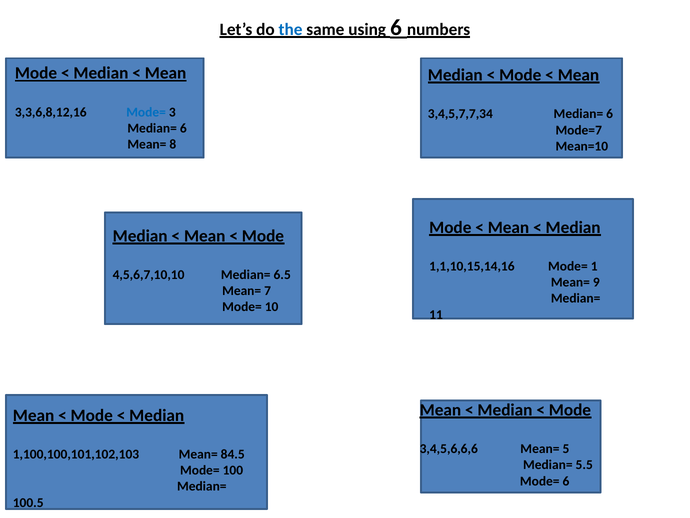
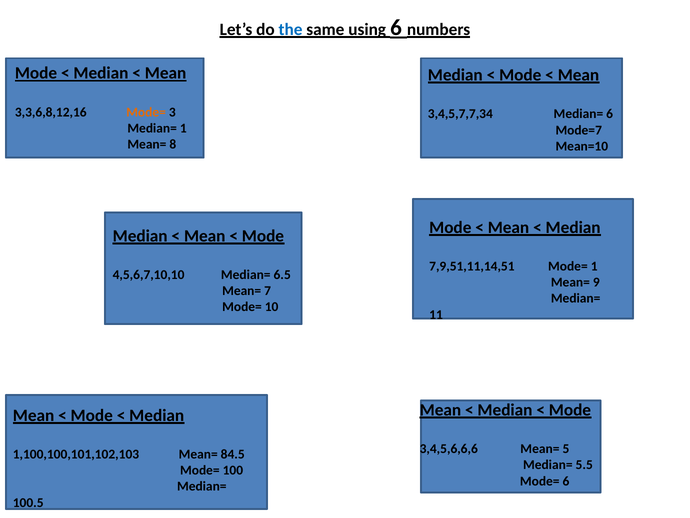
Mode= at (146, 112) colour: blue -> orange
6 at (183, 128): 6 -> 1
1,1,10,15,14,16: 1,1,10,15,14,16 -> 7,9,51,11,14,51
